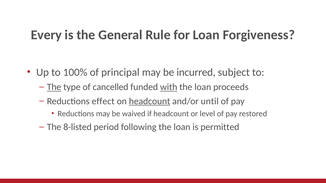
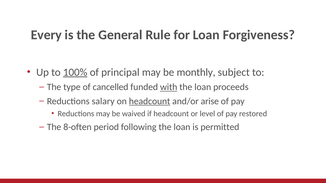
100% underline: none -> present
incurred: incurred -> monthly
The at (54, 87) underline: present -> none
effect: effect -> salary
until: until -> arise
8-listed: 8-listed -> 8-often
